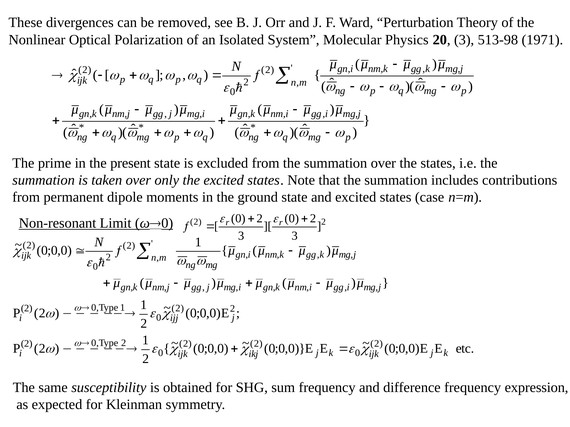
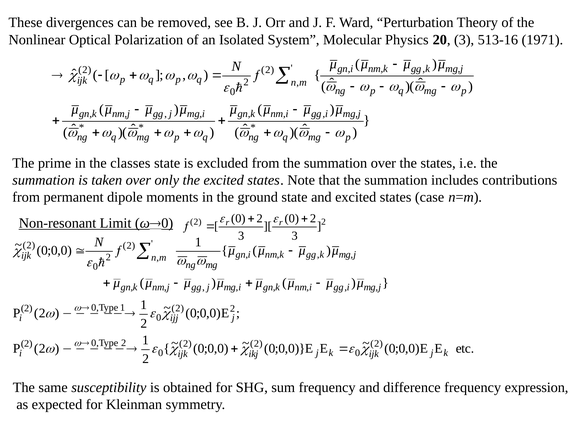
513-98: 513-98 -> 513-16
present: present -> classes
